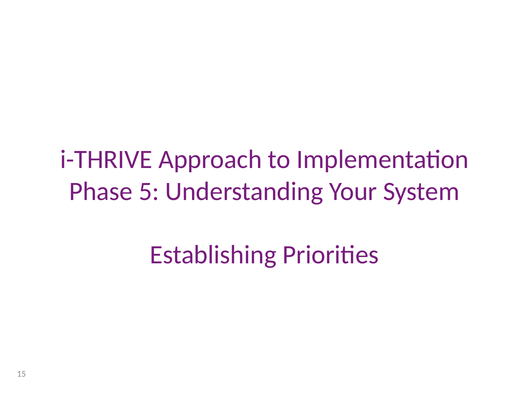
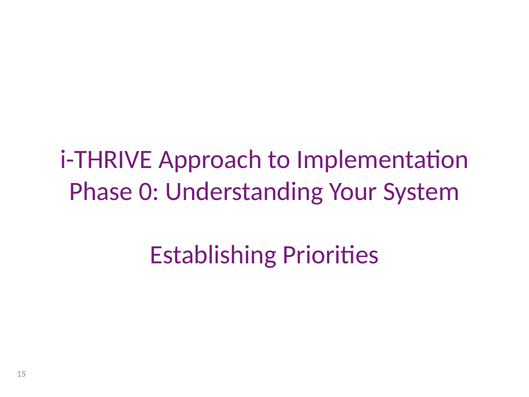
5: 5 -> 0
